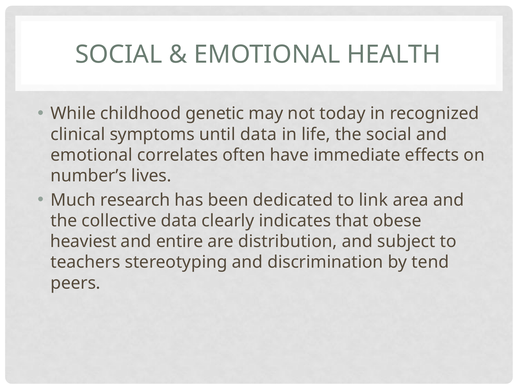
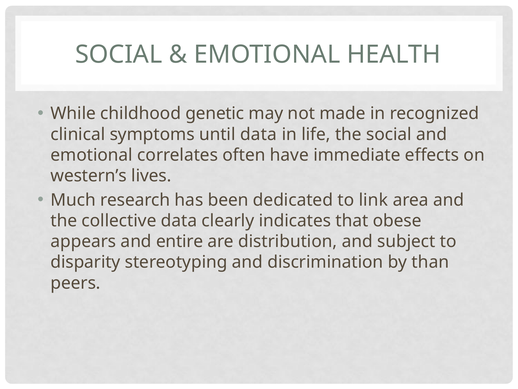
today: today -> made
number’s: number’s -> western’s
heaviest: heaviest -> appears
teachers: teachers -> disparity
tend: tend -> than
